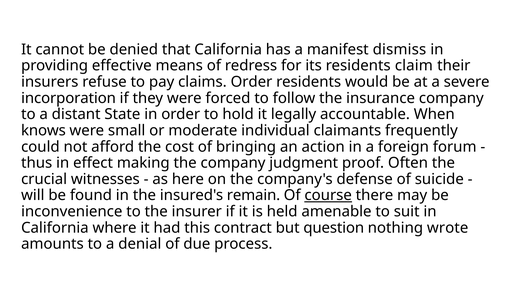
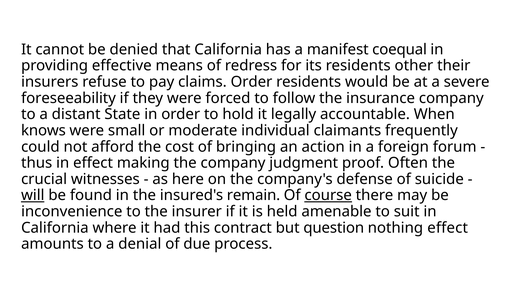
dismiss: dismiss -> coequal
claim: claim -> other
incorporation: incorporation -> foreseeability
will underline: none -> present
nothing wrote: wrote -> effect
